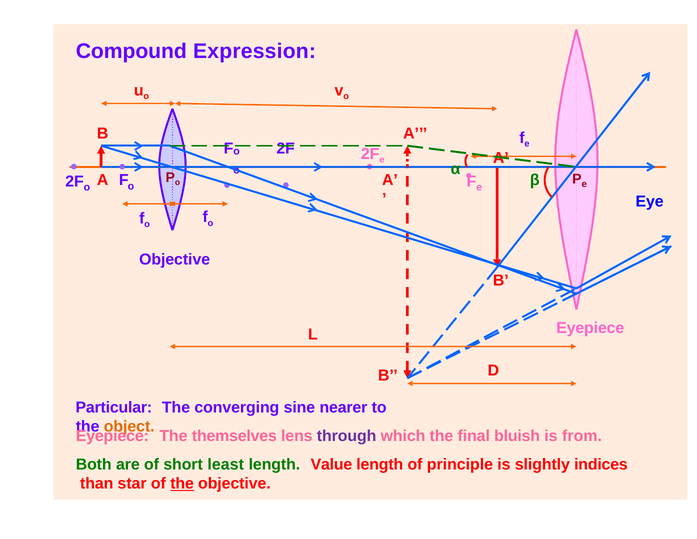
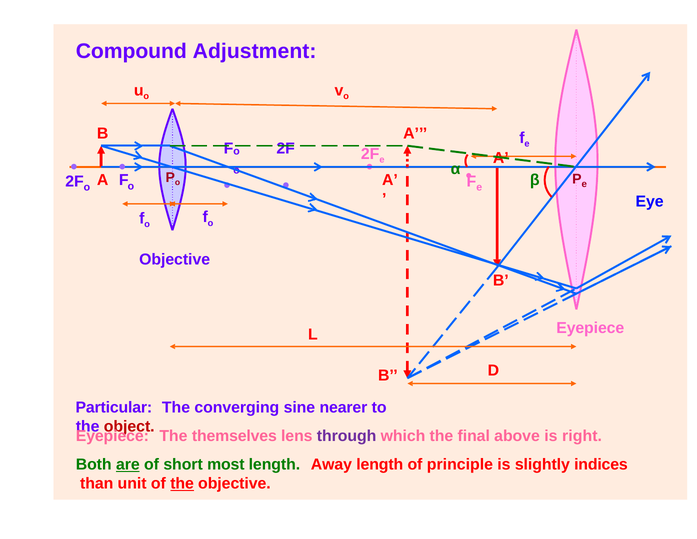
Expression: Expression -> Adjustment
object colour: orange -> red
bluish: bluish -> above
from: from -> right
are underline: none -> present
least: least -> most
Value: Value -> Away
star: star -> unit
